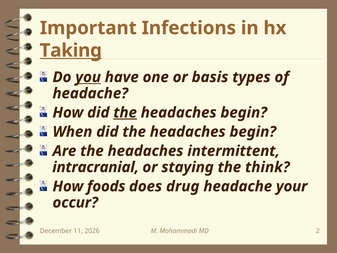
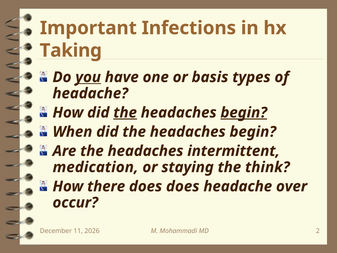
Taking underline: present -> none
begin at (244, 112) underline: none -> present
intracranial: intracranial -> medication
foods: foods -> there
does drug: drug -> does
your: your -> over
